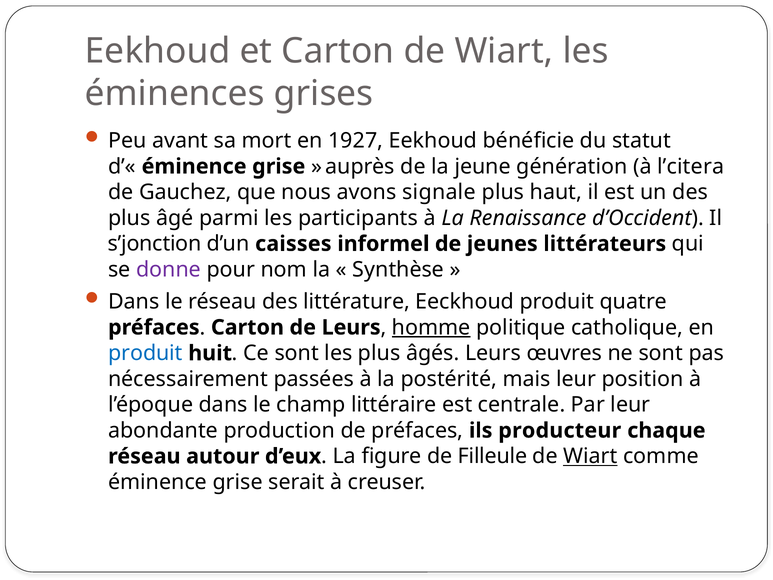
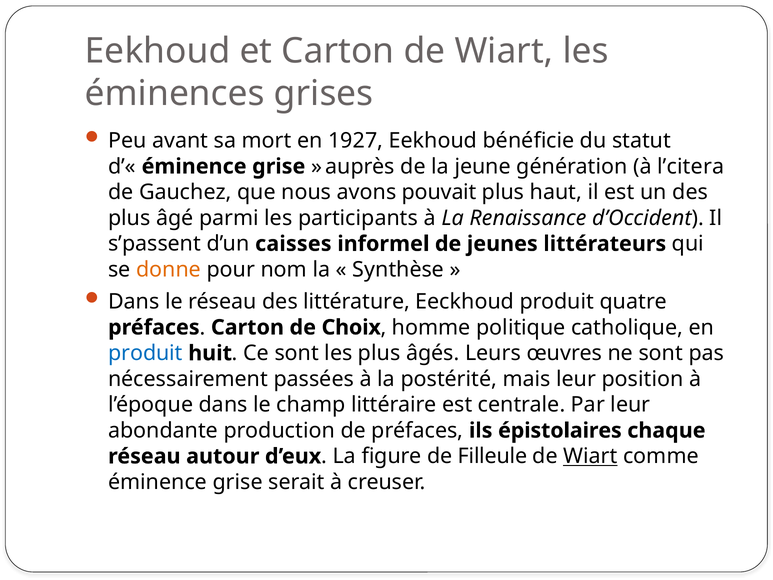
signale: signale -> pouvait
s’jonction: s’jonction -> s’passent
donne colour: purple -> orange
de Leurs: Leurs -> Choix
homme underline: present -> none
producteur: producteur -> épistolaires
